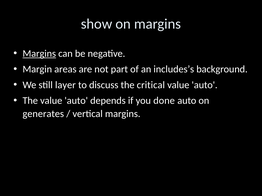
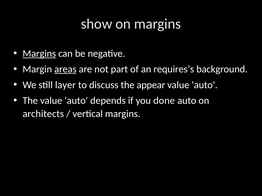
areas underline: none -> present
includes’s: includes’s -> requires’s
critical: critical -> appear
generates: generates -> architects
